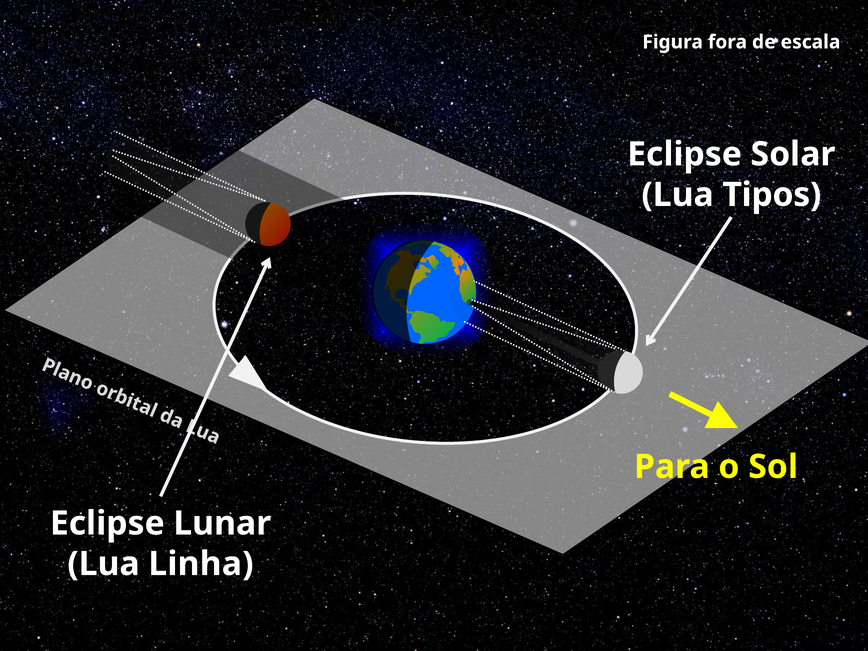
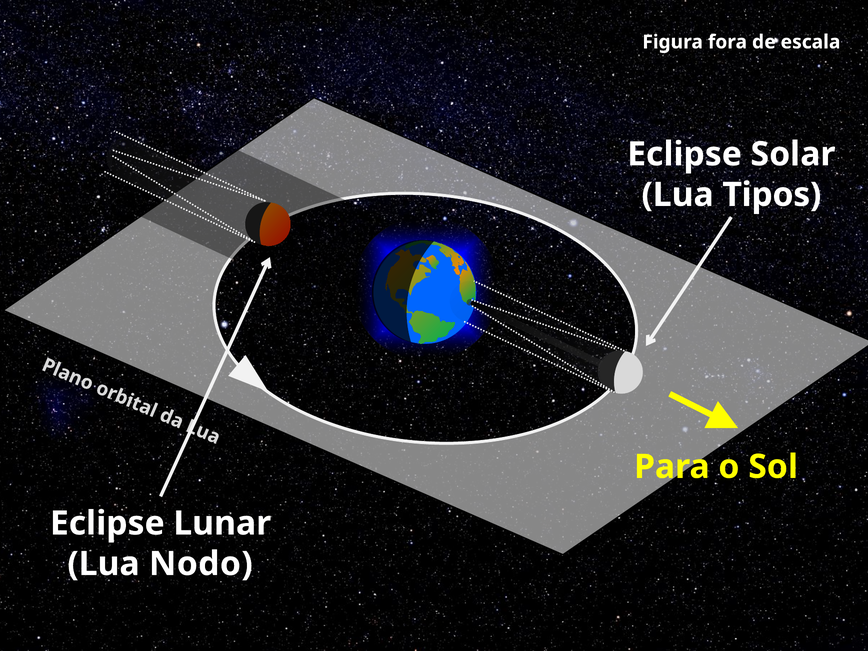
Linha: Linha -> Nodo
